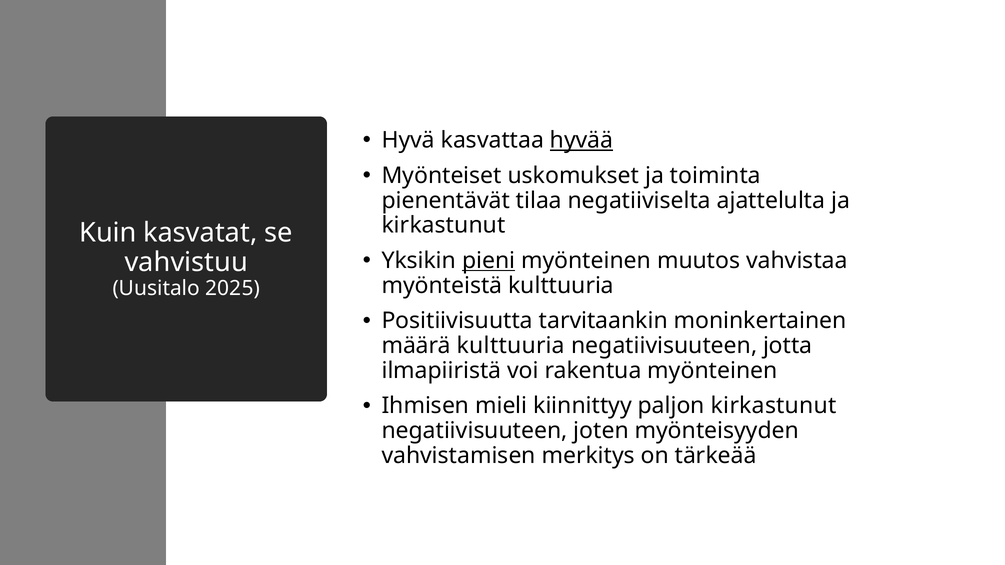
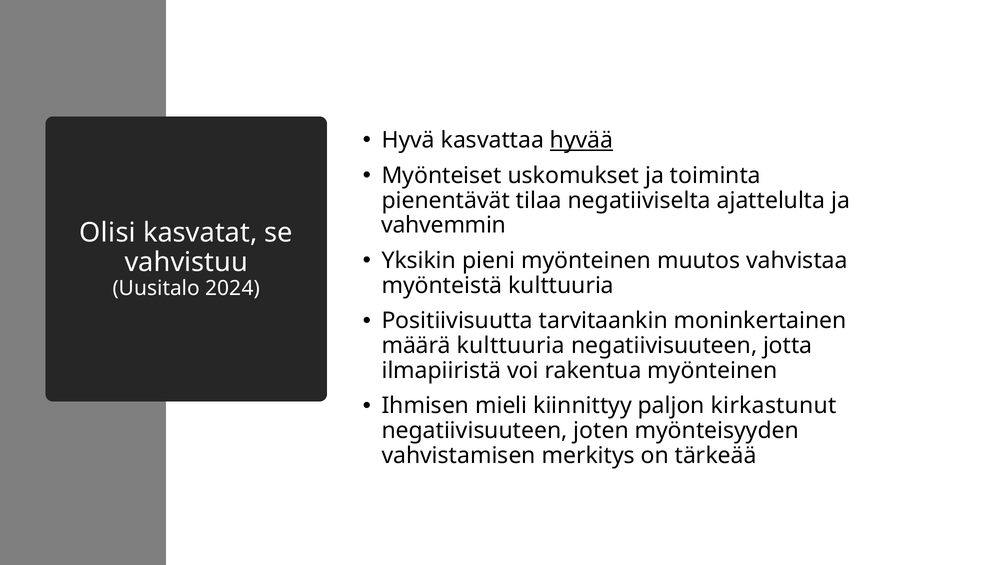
kirkastunut at (444, 225): kirkastunut -> vahvemmin
Kuin: Kuin -> Olisi
pieni underline: present -> none
2025: 2025 -> 2024
